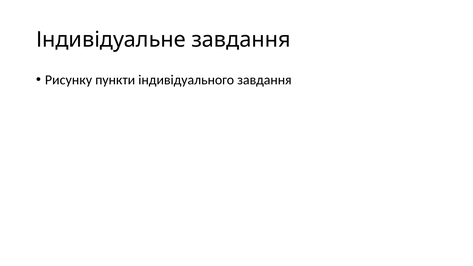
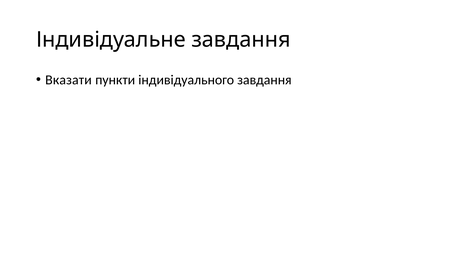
Рисунку: Рисунку -> Вказати
